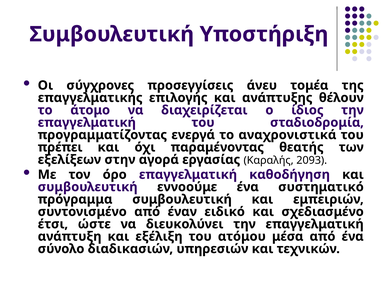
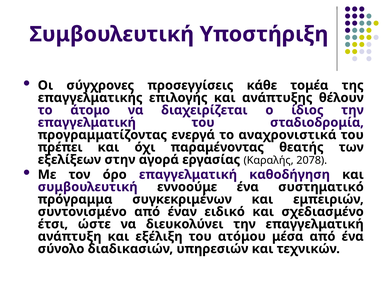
άνευ: άνευ -> κάθε
2093: 2093 -> 2078
πρόγραμμα συμβουλευτική: συμβουλευτική -> συγκεκριμένων
